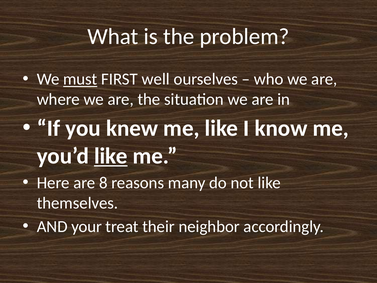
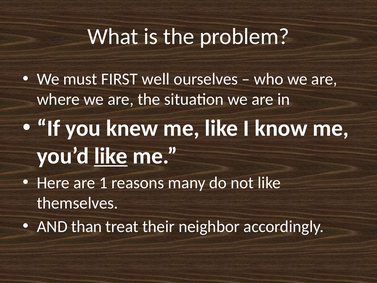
must underline: present -> none
8: 8 -> 1
your: your -> than
